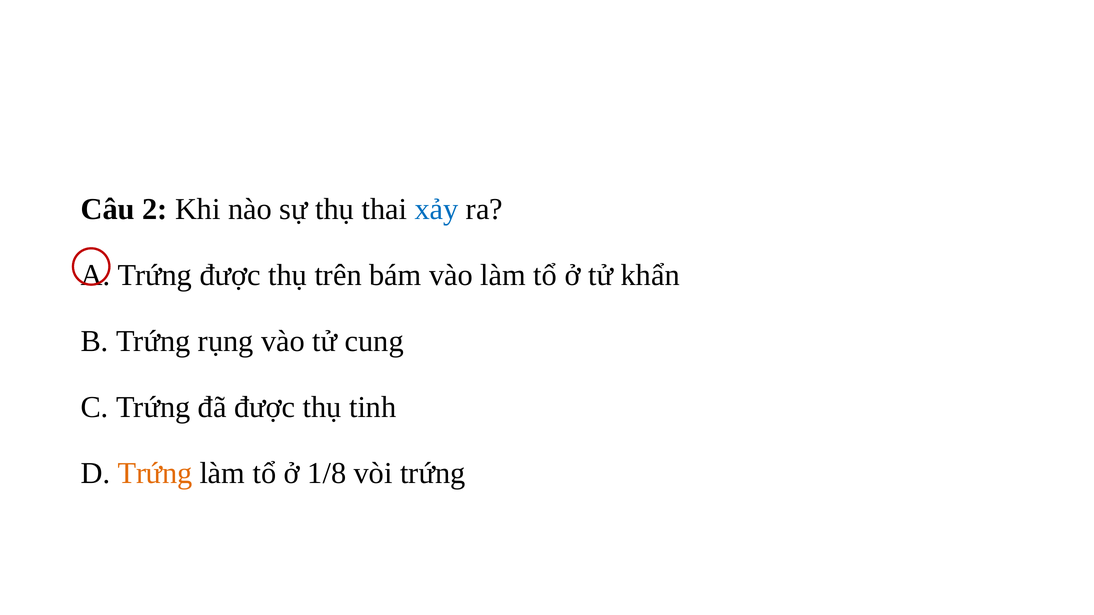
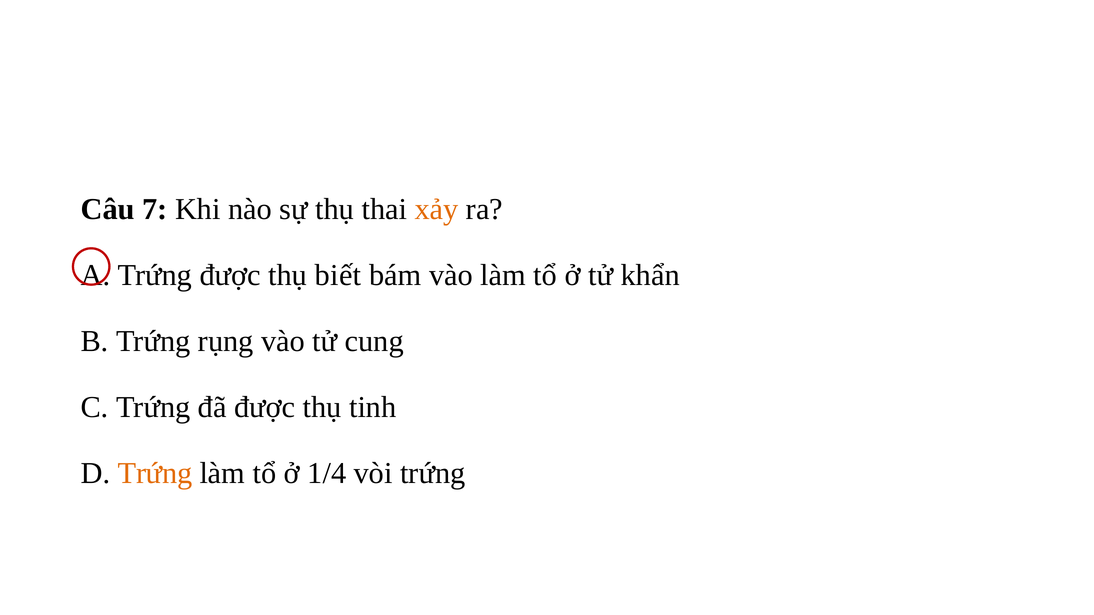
2: 2 -> 7
xảy colour: blue -> orange
trên: trên -> biết
1/8: 1/8 -> 1/4
